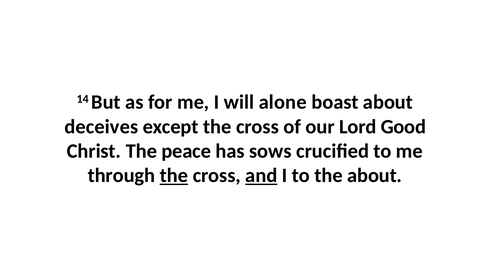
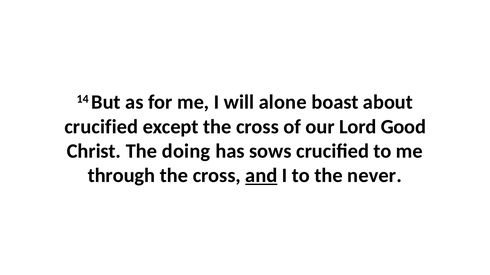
deceives at (101, 127): deceives -> crucified
peace: peace -> doing
the at (174, 176) underline: present -> none
the about: about -> never
